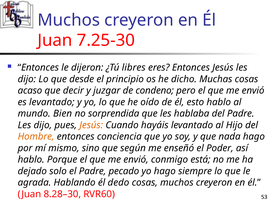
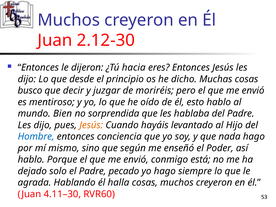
7.25-30: 7.25-30 -> 2.12-30
libres: libres -> hacia
acaso: acaso -> busco
condeno: condeno -> moriréis
es levantado: levantado -> mentiroso
Hombre colour: orange -> blue
dedo: dedo -> halla
8.28–30: 8.28–30 -> 4.11–30
